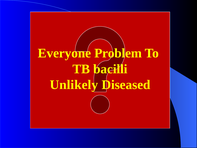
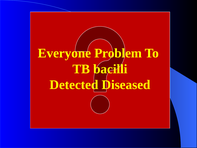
Unlikely: Unlikely -> Detected
